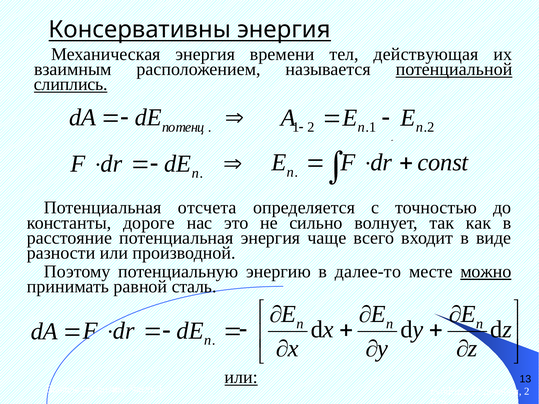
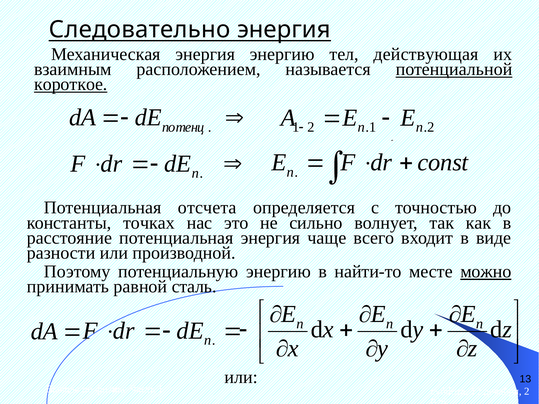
Консервативны: Консервативны -> Следовательно
энергия времени: времени -> энергию
слиплись: слиплись -> короткое
дороге: дороге -> точках
далее-то: далее-то -> найти-то
или at (241, 378) underline: present -> none
